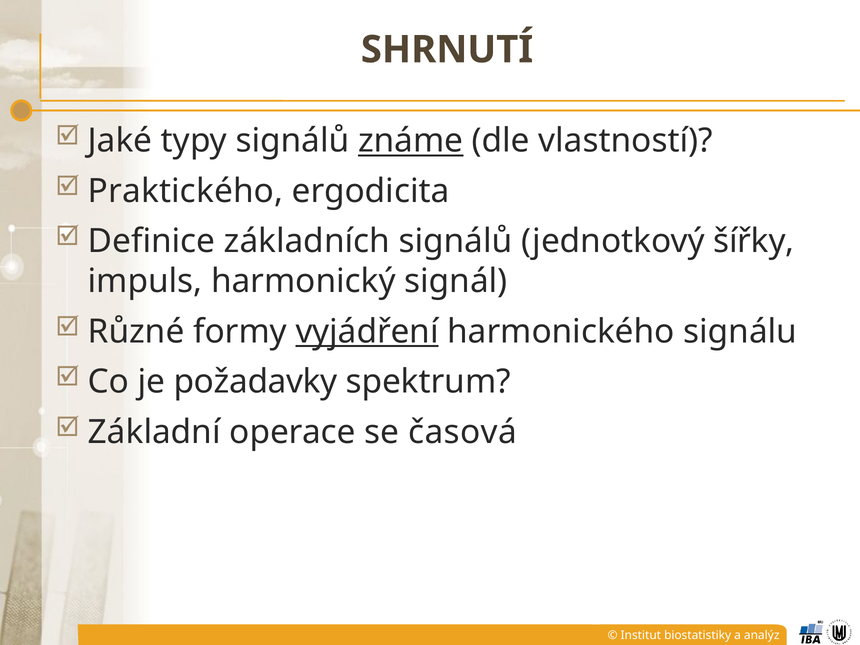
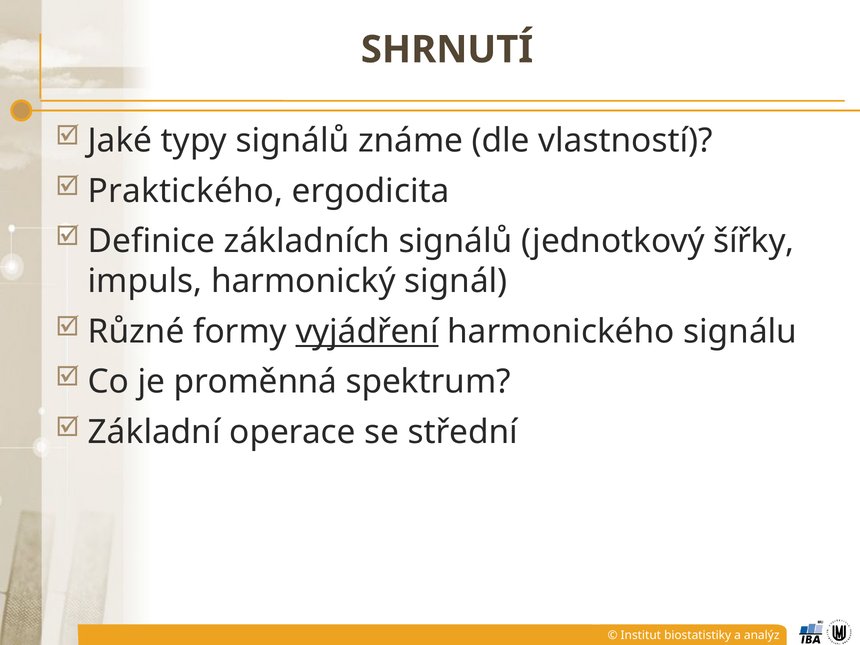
známe underline: present -> none
požadavky: požadavky -> proměnná
časová: časová -> střední
